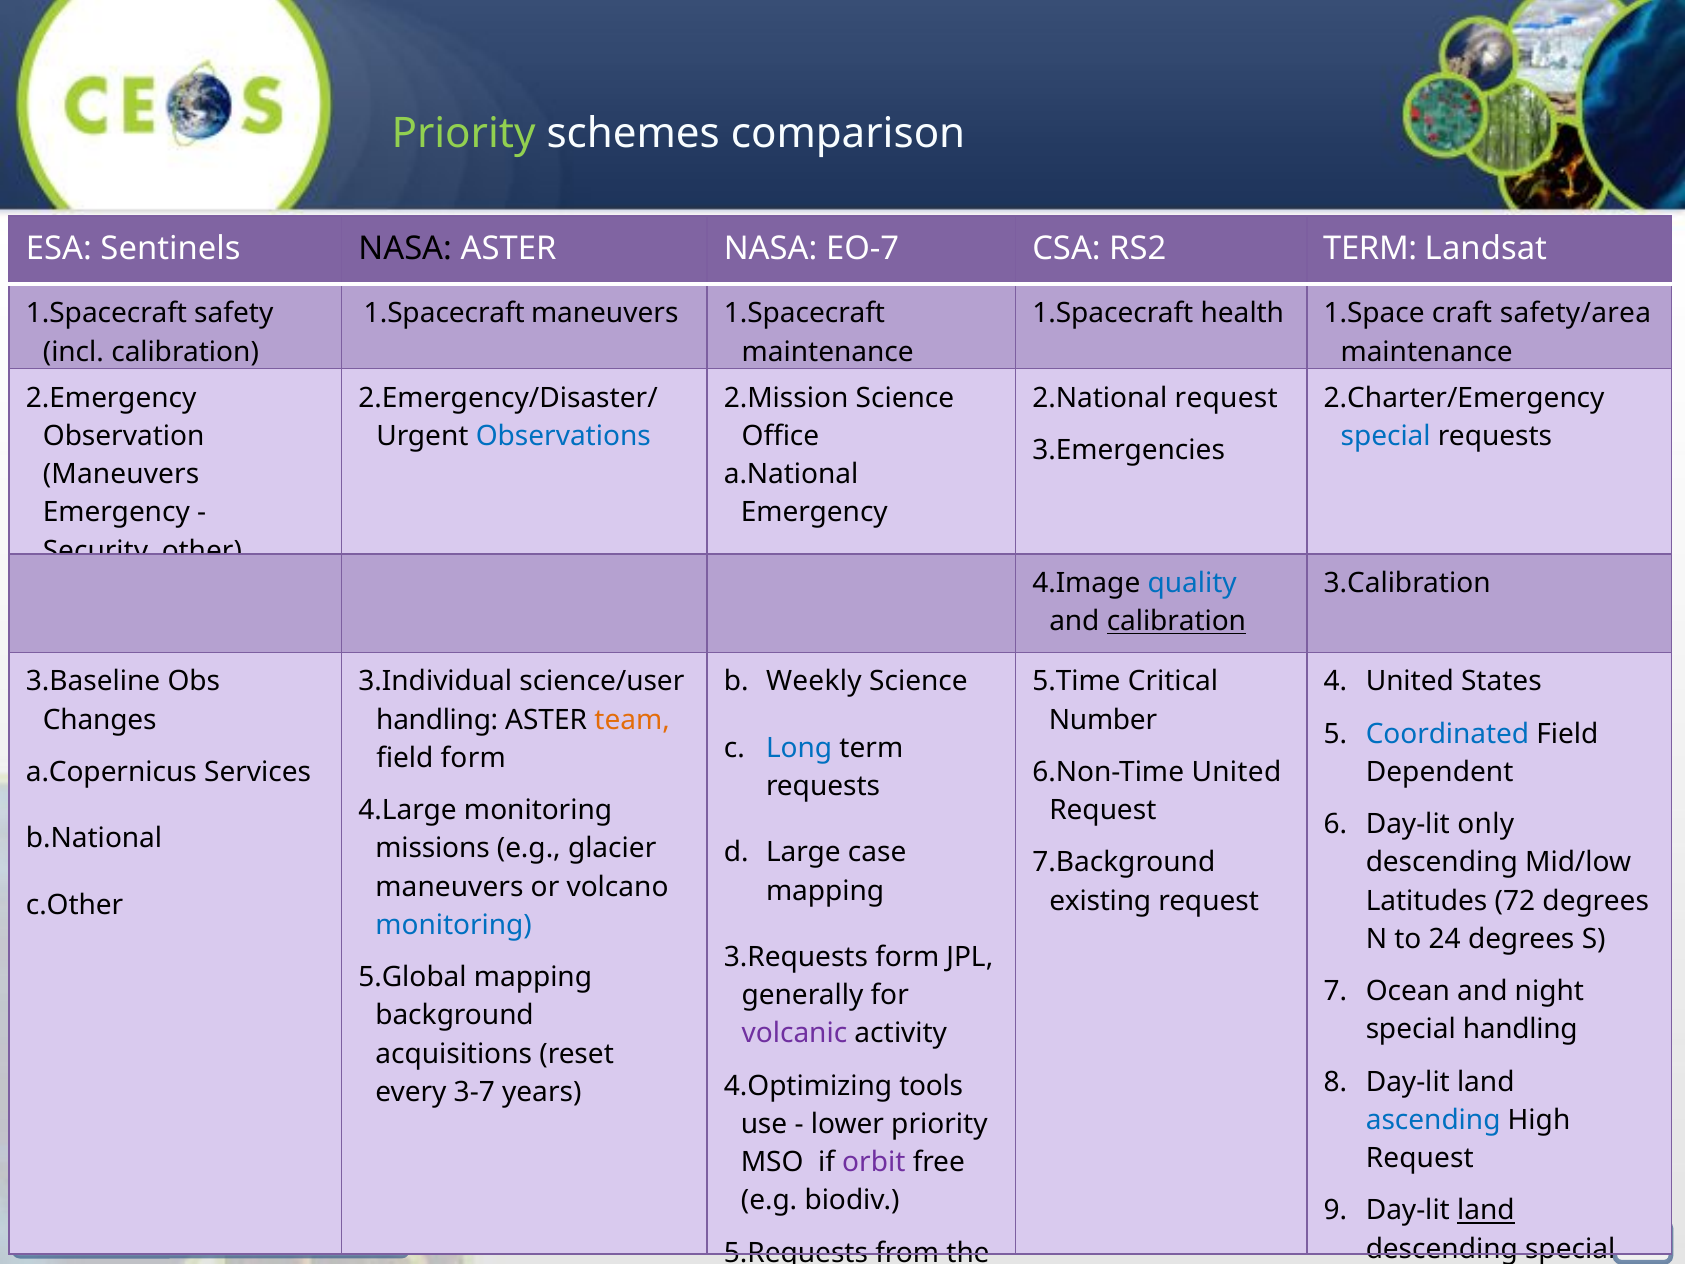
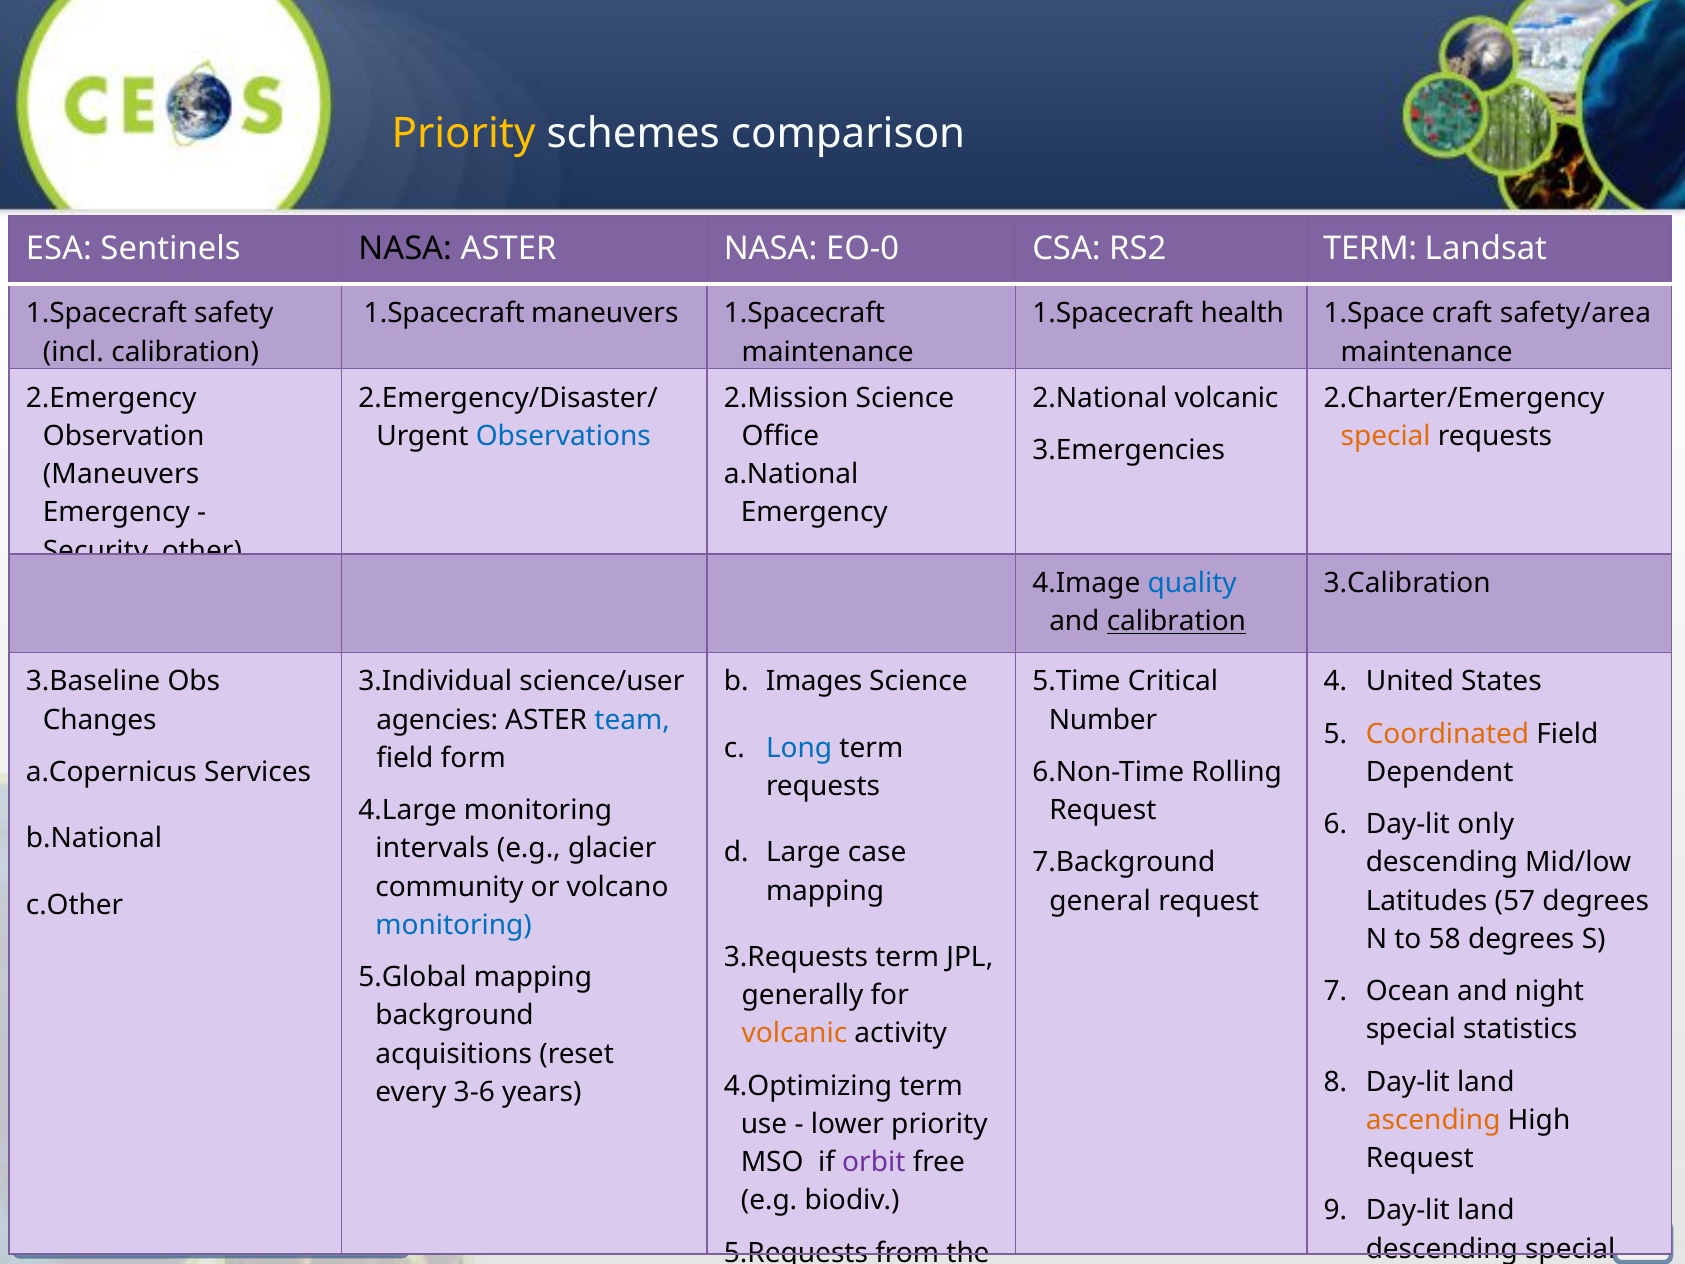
Priority at (464, 133) colour: light green -> yellow
EO-7: EO-7 -> EO-0
request at (1226, 398): request -> volcanic
special at (1386, 436) colour: blue -> orange
Weekly: Weekly -> Images
handling at (437, 720): handling -> agencies
team colour: orange -> blue
Coordinated colour: blue -> orange
United at (1236, 772): United -> Rolling
missions: missions -> intervals
maneuvers at (449, 887): maneuvers -> community
existing at (1100, 901): existing -> general
72: 72 -> 57
24: 24 -> 58
form at (907, 957): form -> term
special handling: handling -> statistics
volcanic at (794, 1033) colour: purple -> orange
tools at (931, 1086): tools -> term
3-7: 3-7 -> 3-6
ascending colour: blue -> orange
land at (1486, 1210) underline: present -> none
